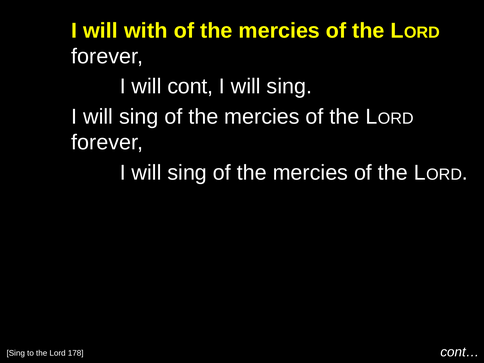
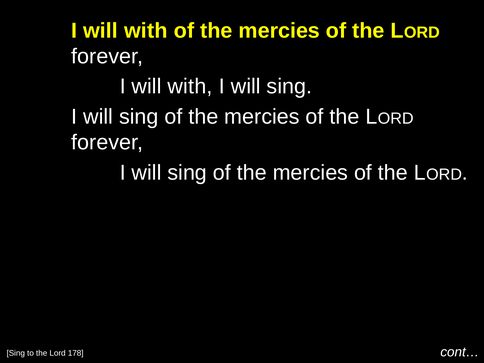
cont at (190, 87): cont -> with
